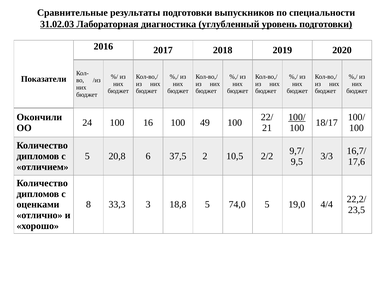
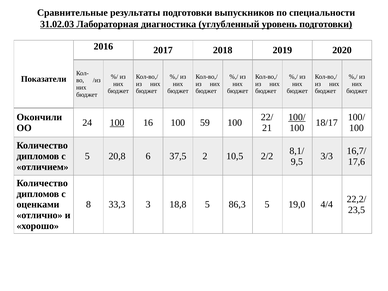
100 at (117, 123) underline: none -> present
49: 49 -> 59
9,7/: 9,7/ -> 8,1/
74,0: 74,0 -> 86,3
